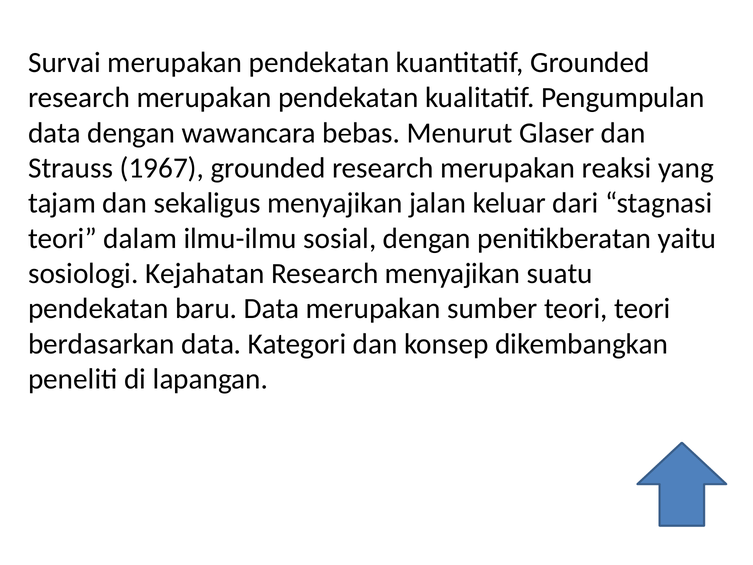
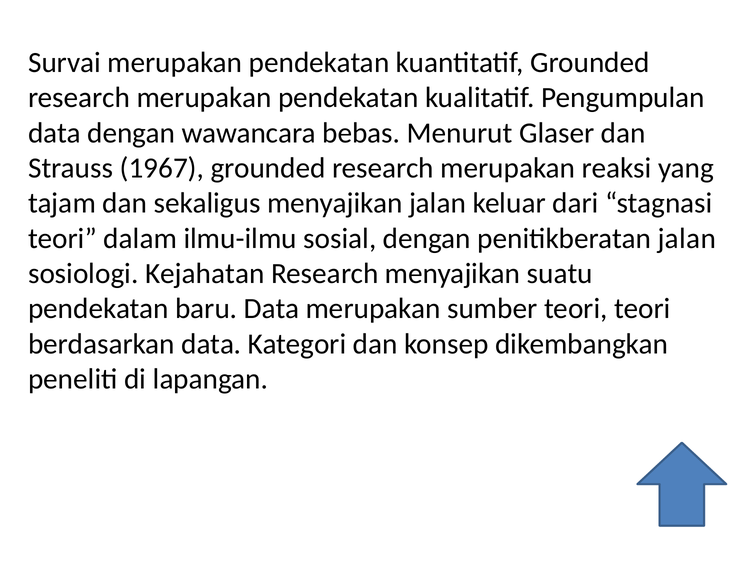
penitikberatan yaitu: yaitu -> jalan
